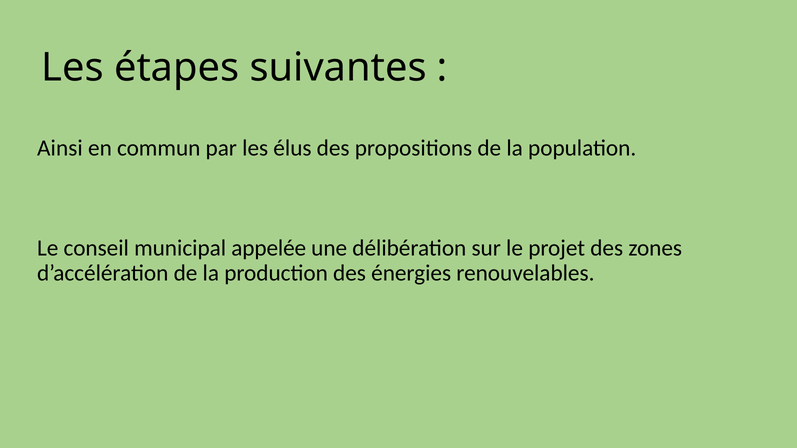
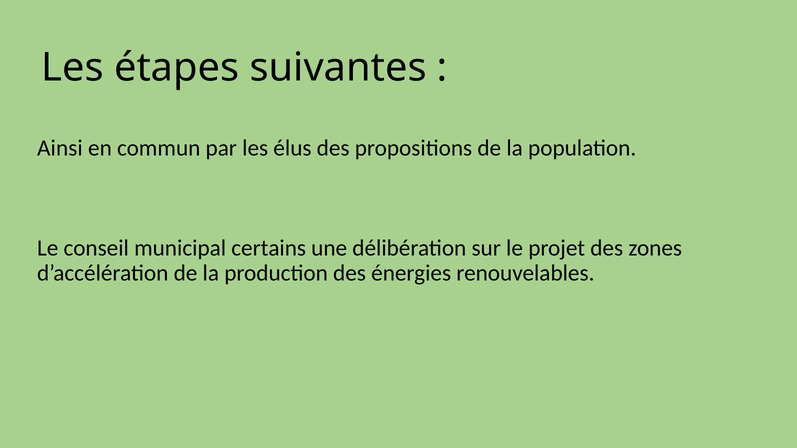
appelée: appelée -> certains
